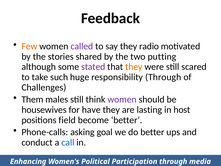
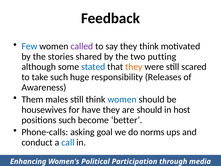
Few colour: orange -> blue
they radio: radio -> think
stated colour: purple -> blue
responsibility Through: Through -> Releases
Challenges: Challenges -> Awareness
women at (122, 99) colour: purple -> blue
are lasting: lasting -> should
positions field: field -> such
do better: better -> norms
